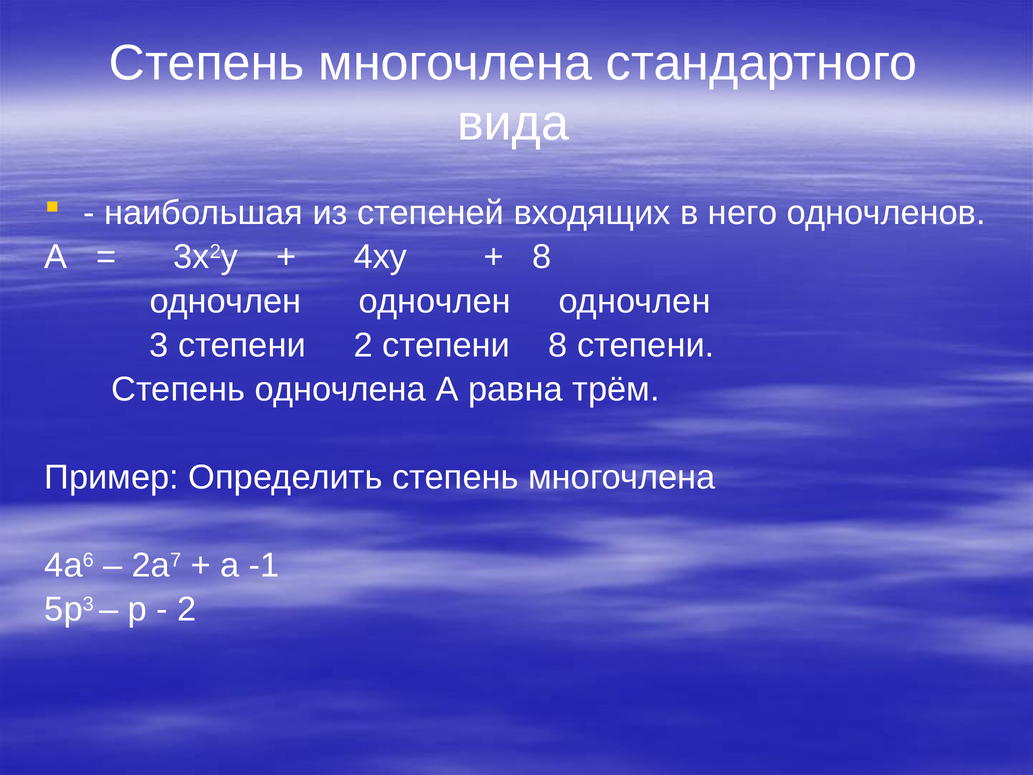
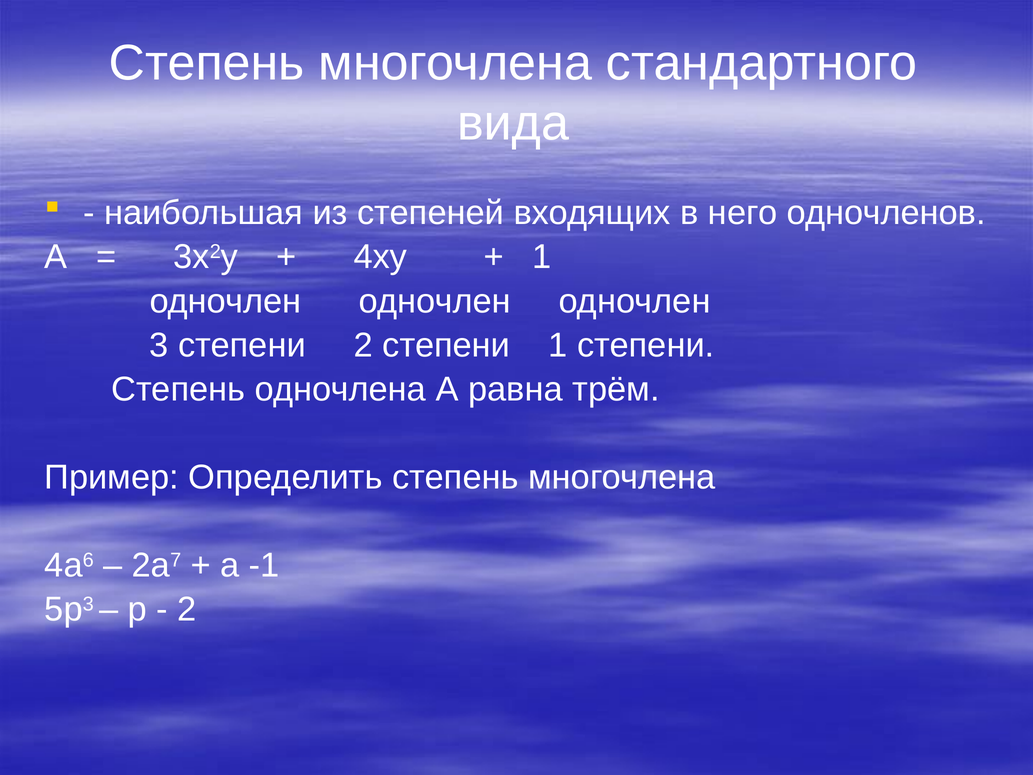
8 at (542, 257): 8 -> 1
степени 8: 8 -> 1
